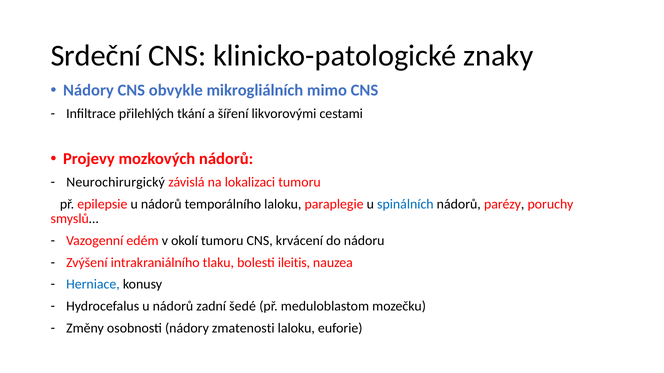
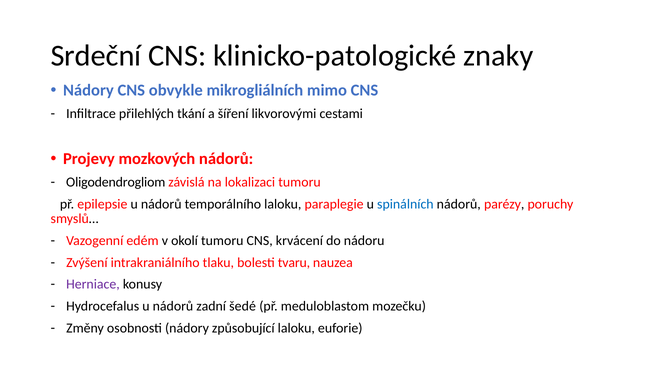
Neurochirurgický: Neurochirurgický -> Oligodendrogliom
ileitis: ileitis -> tvaru
Herniace colour: blue -> purple
zmatenosti: zmatenosti -> způsobující
